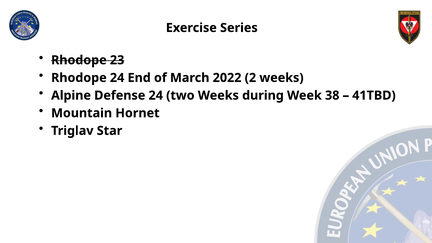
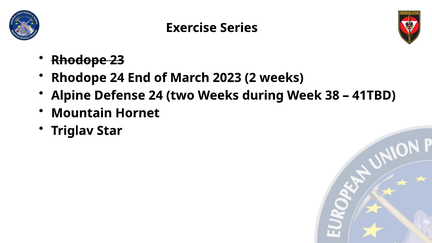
2022: 2022 -> 2023
